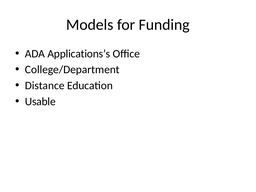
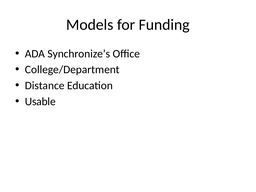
Applications’s: Applications’s -> Synchronize’s
